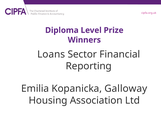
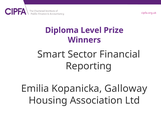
Loans: Loans -> Smart
